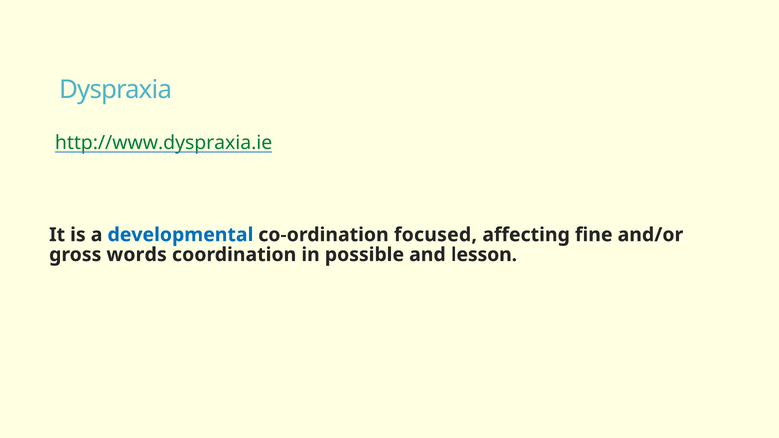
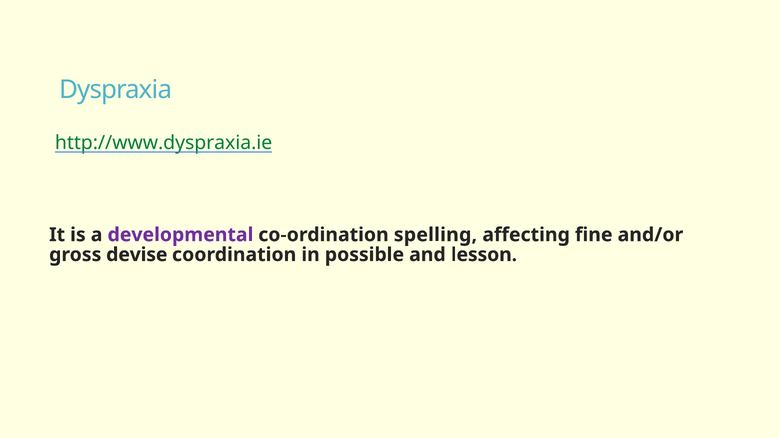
developmental colour: blue -> purple
focused: focused -> spelling
words: words -> devise
